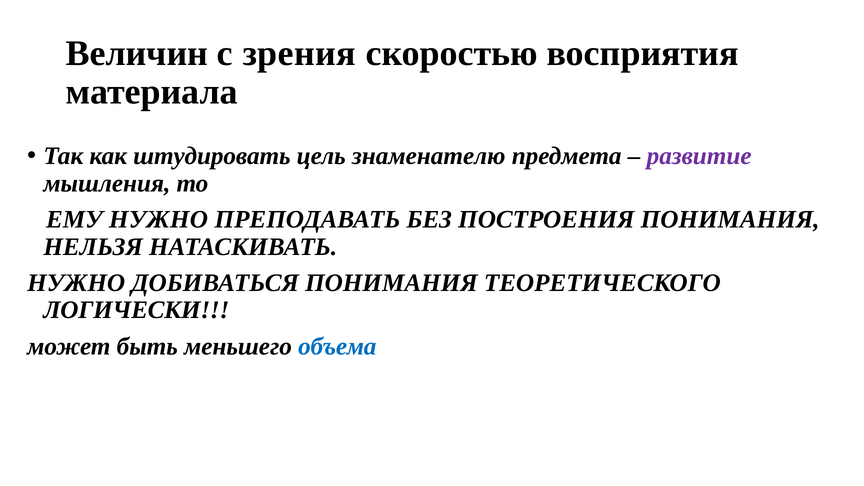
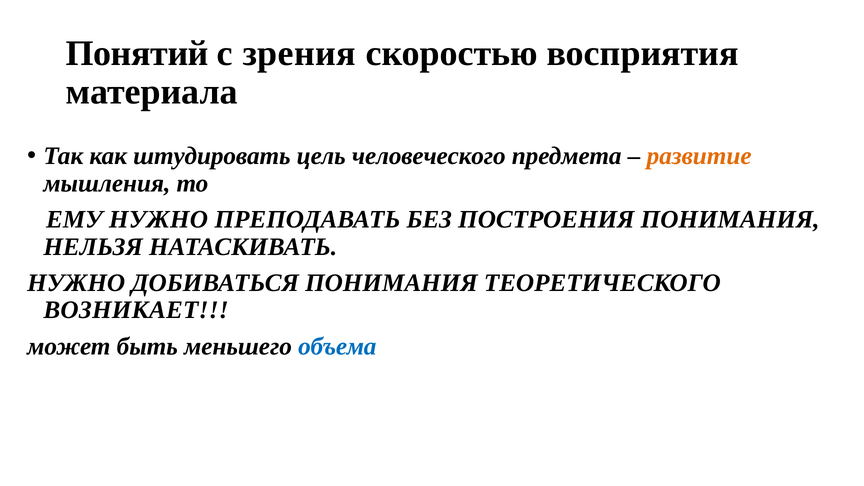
Величин: Величин -> Понятий
знаменателю: знаменателю -> человеческого
развитие colour: purple -> orange
ЛОГИЧЕСКИ: ЛОГИЧЕСКИ -> ВОЗНИКАЕТ
